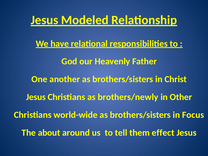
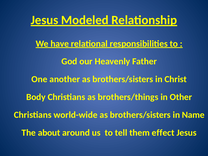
Jesus at (36, 97): Jesus -> Body
brothers/newly: brothers/newly -> brothers/things
Focus: Focus -> Name
